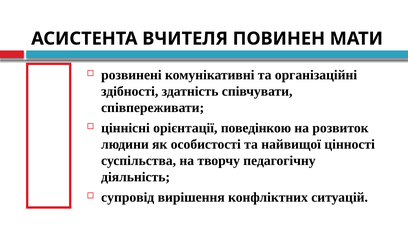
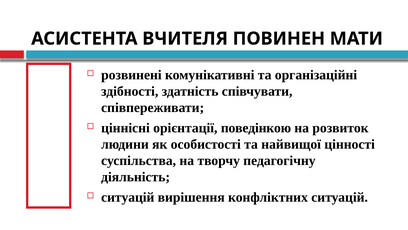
супровід at (128, 197): супровід -> ситуацій
